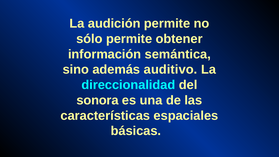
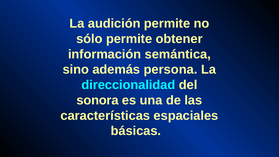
auditivo: auditivo -> persona
